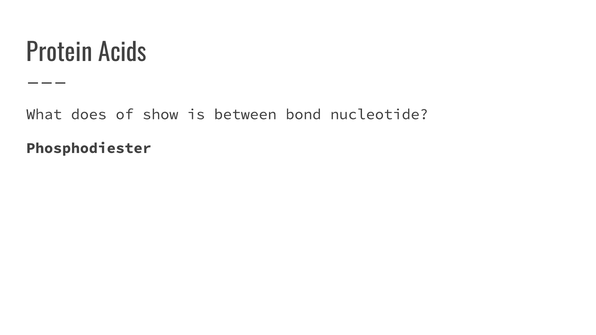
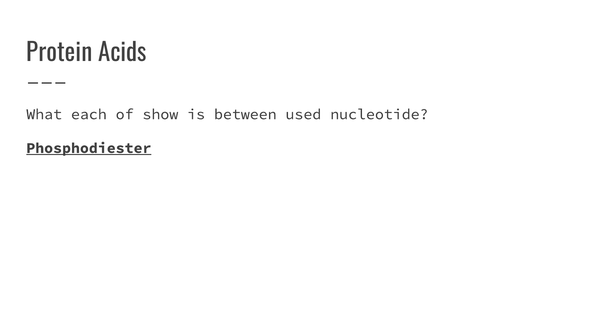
does: does -> each
bond: bond -> used
Phosphodiester underline: none -> present
